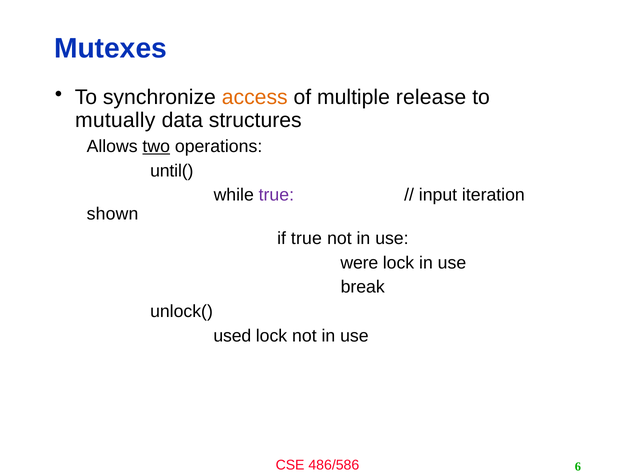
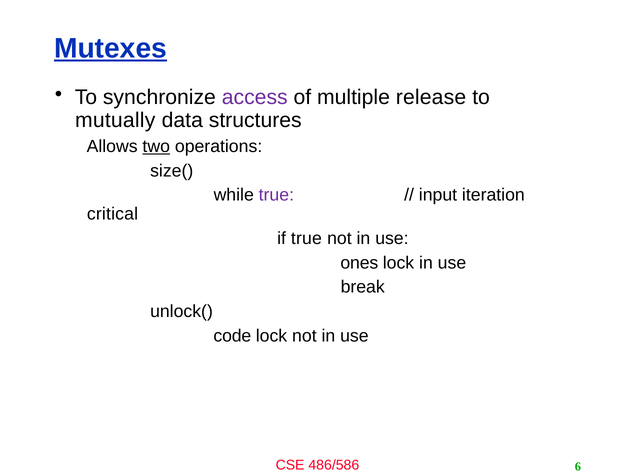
Mutexes underline: none -> present
access colour: orange -> purple
until(: until( -> size(
shown: shown -> critical
were: were -> ones
used: used -> code
